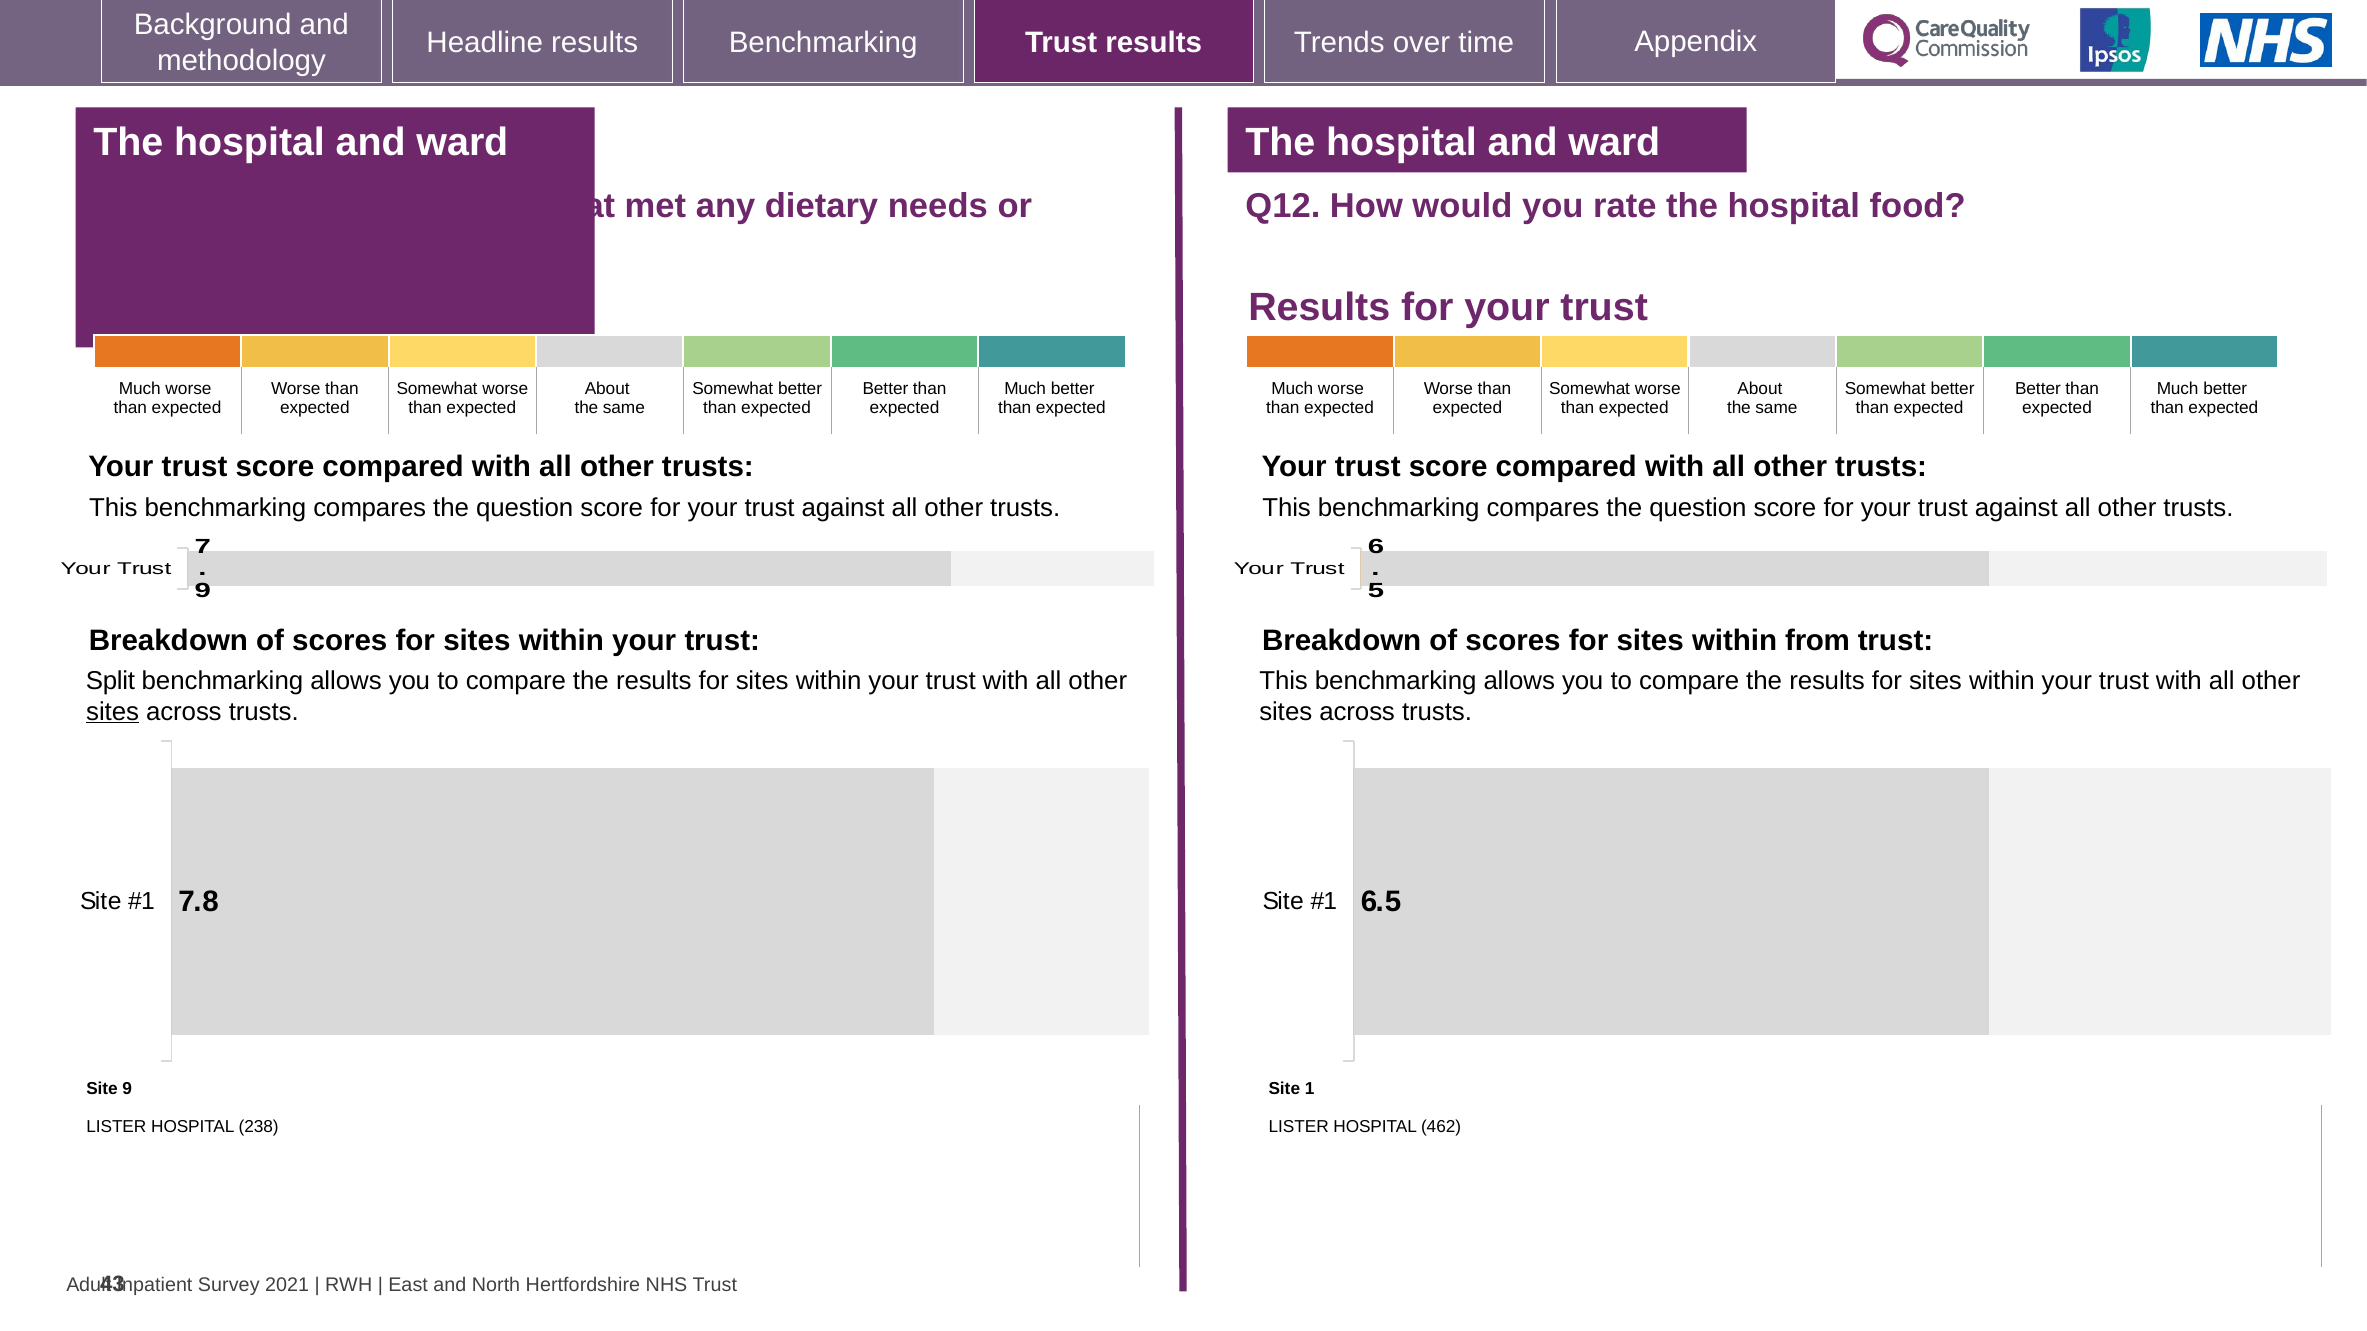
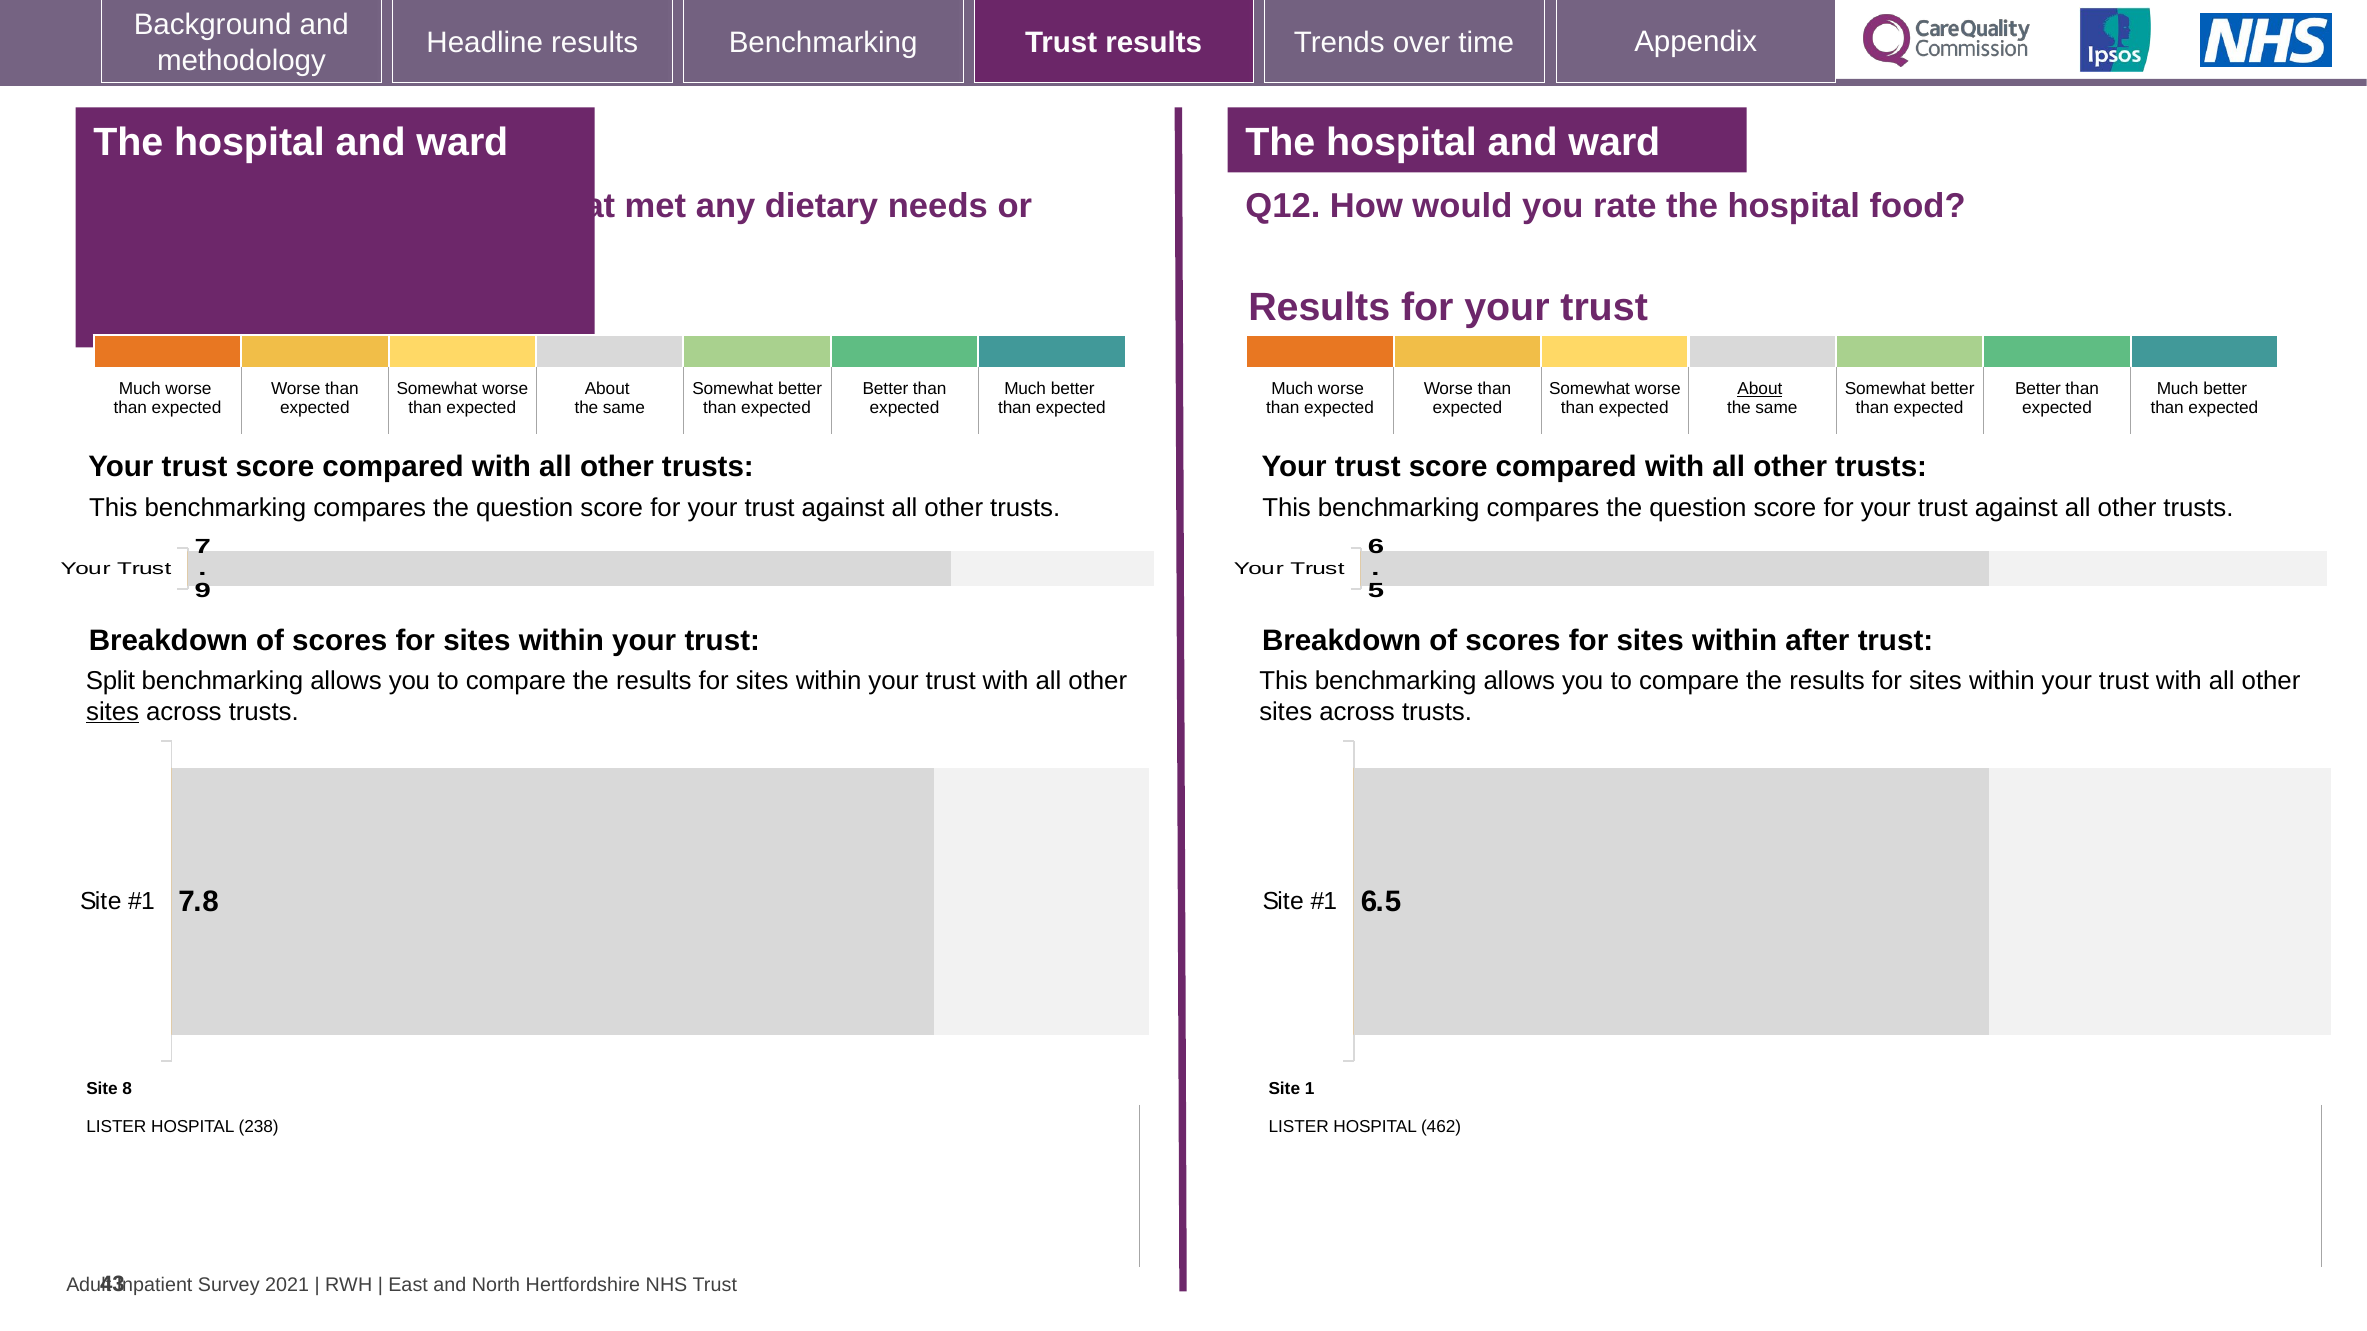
About at (1760, 389) underline: none -> present
from: from -> after
Site 9: 9 -> 8
